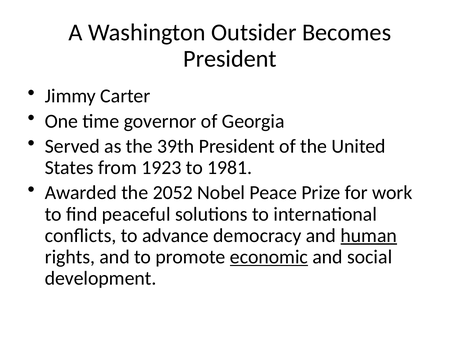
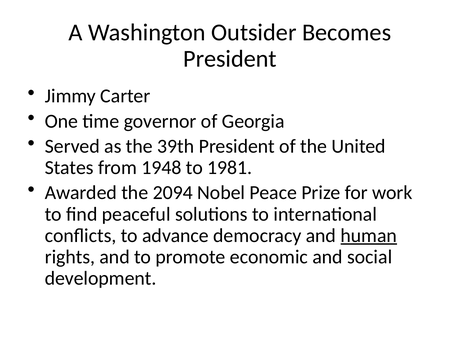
1923: 1923 -> 1948
2052: 2052 -> 2094
economic underline: present -> none
